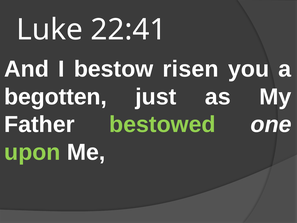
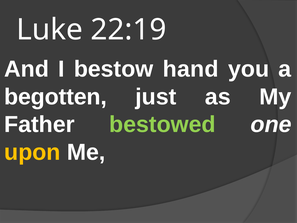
22:41: 22:41 -> 22:19
risen: risen -> hand
upon colour: light green -> yellow
